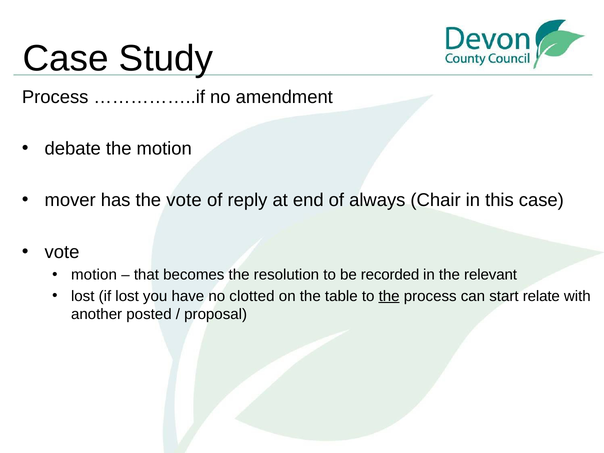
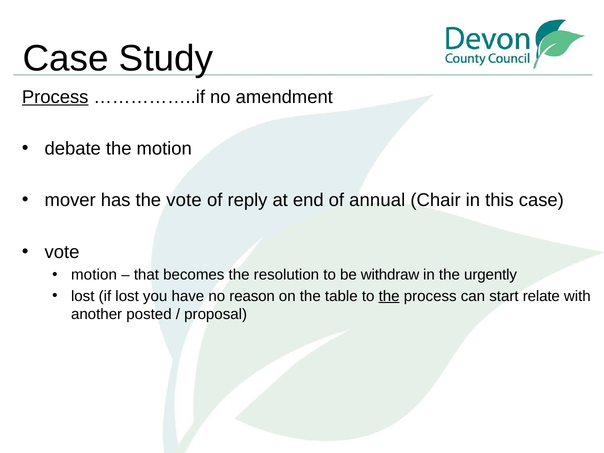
Process at (55, 97) underline: none -> present
always: always -> annual
recorded: recorded -> withdraw
relevant: relevant -> urgently
clotted: clotted -> reason
